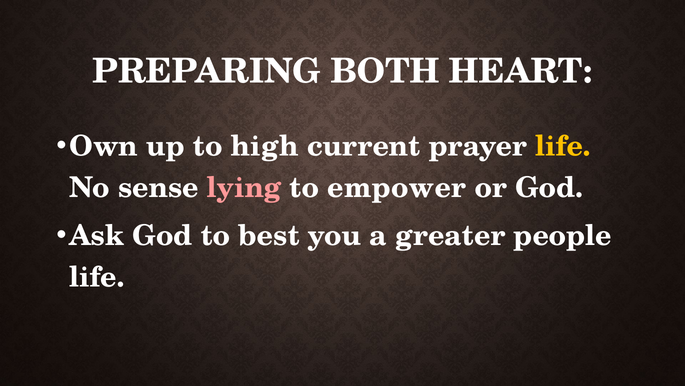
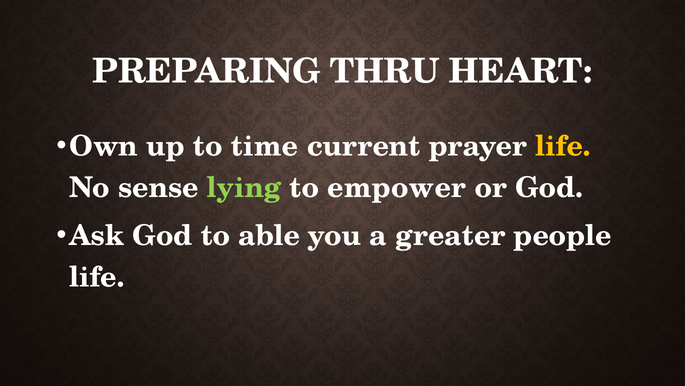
BOTH: BOTH -> THRU
high: high -> time
lying colour: pink -> light green
best: best -> able
